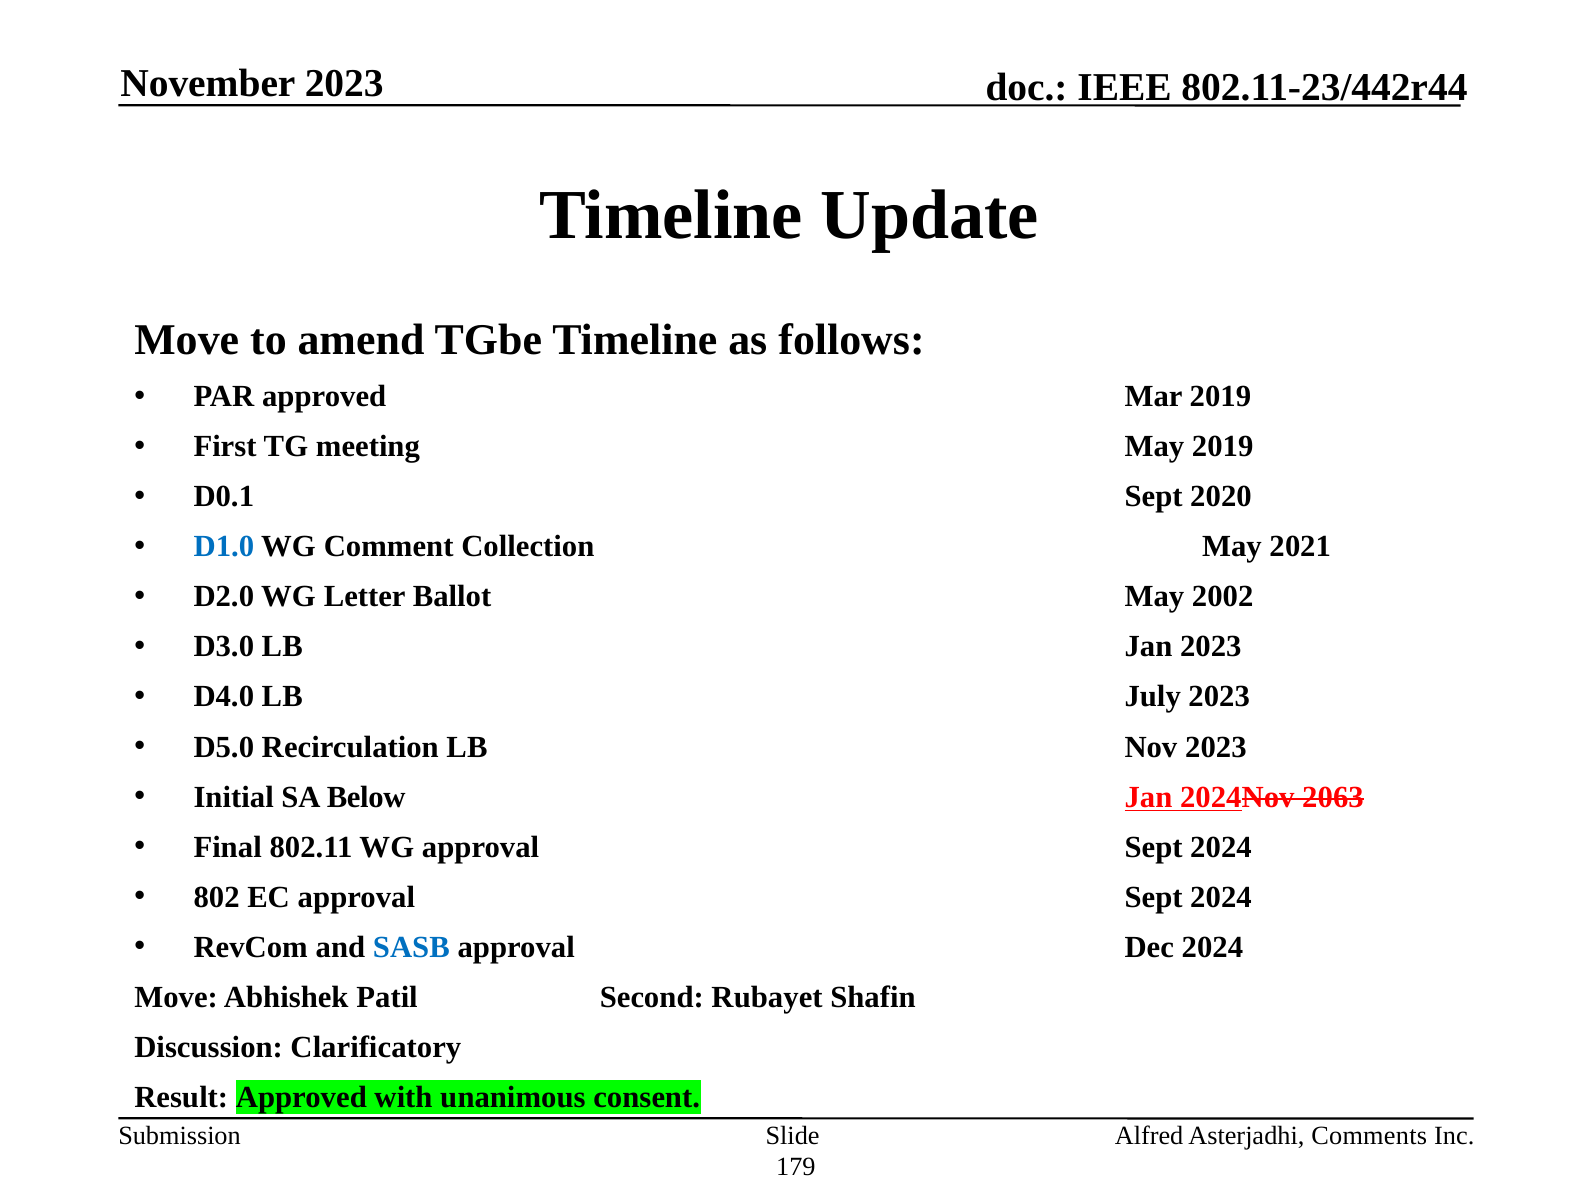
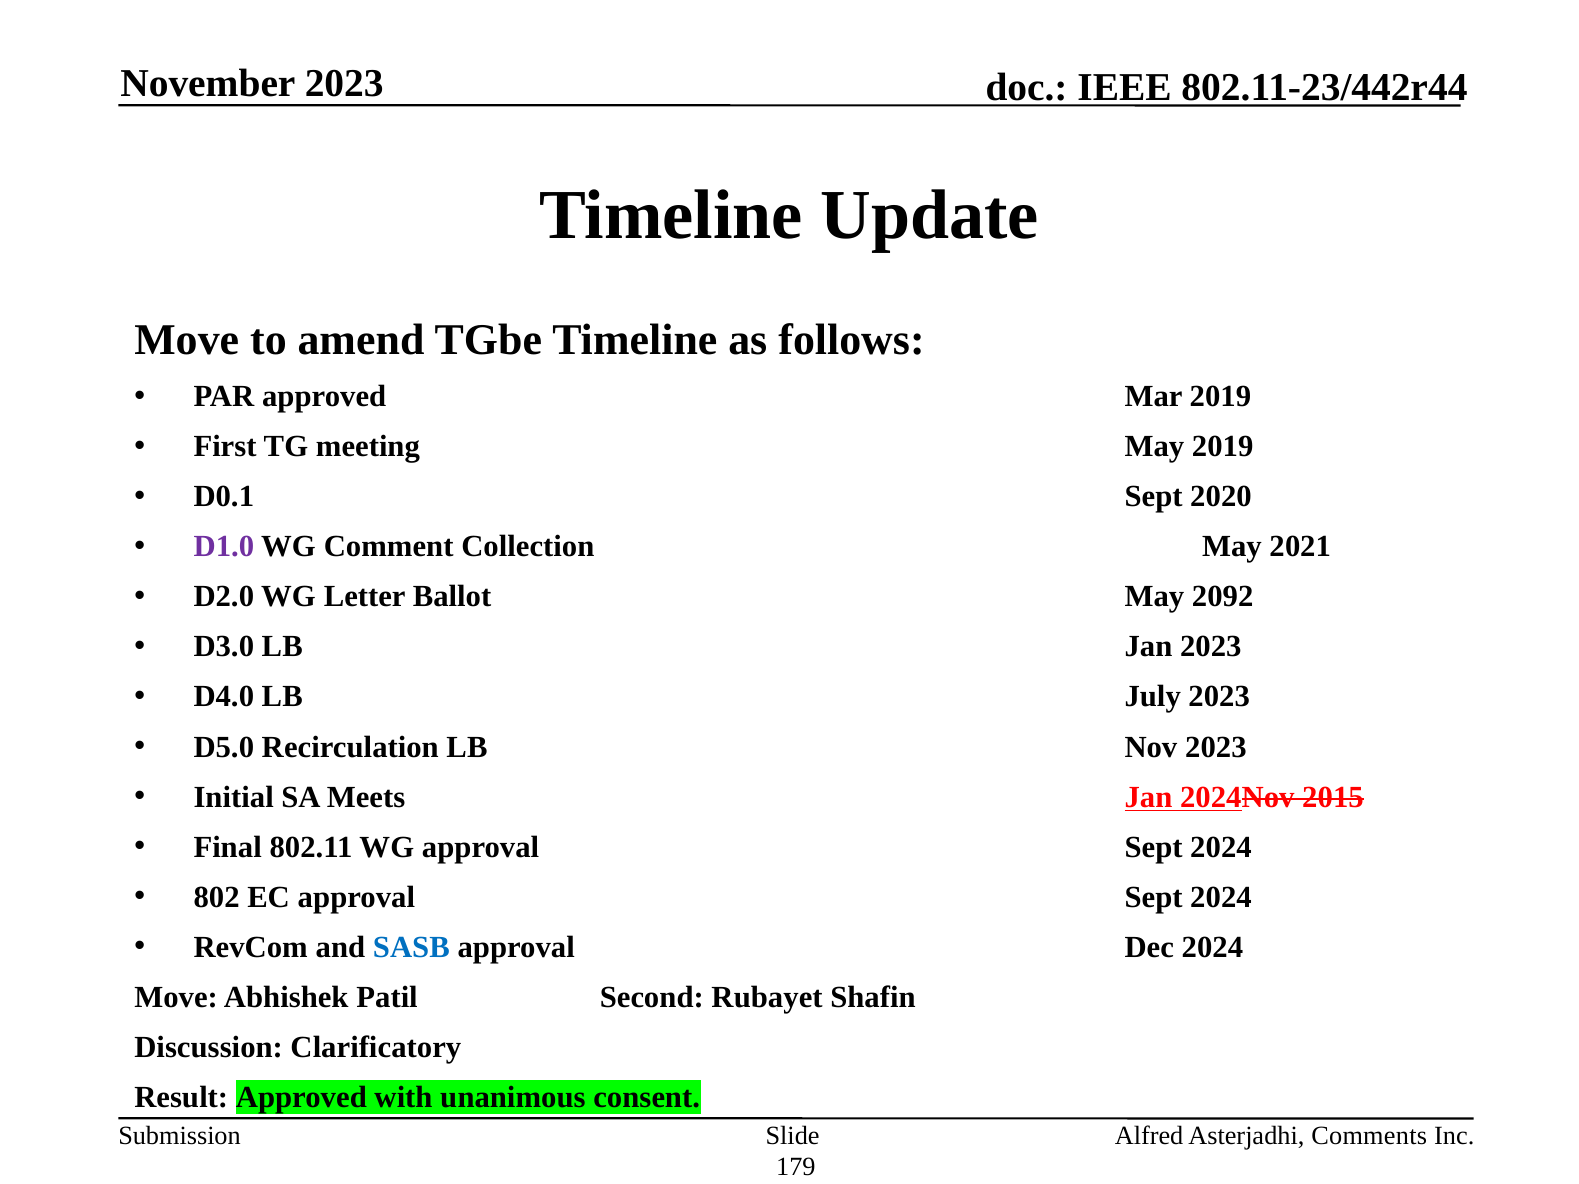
D1.0 colour: blue -> purple
2002: 2002 -> 2092
Below: Below -> Meets
2063: 2063 -> 2015
